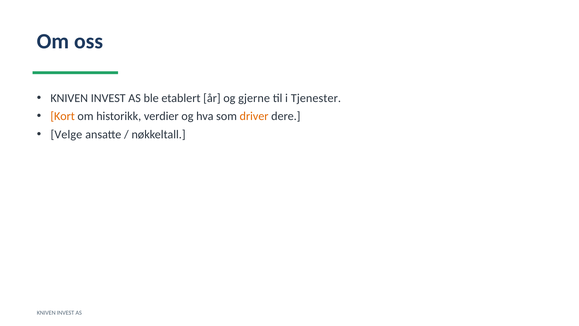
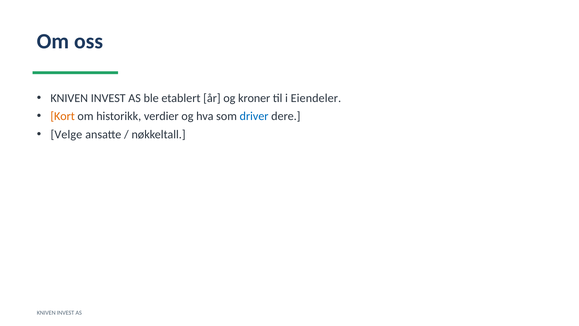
gjerne: gjerne -> kroner
Tjenester: Tjenester -> Eiendeler
driver colour: orange -> blue
